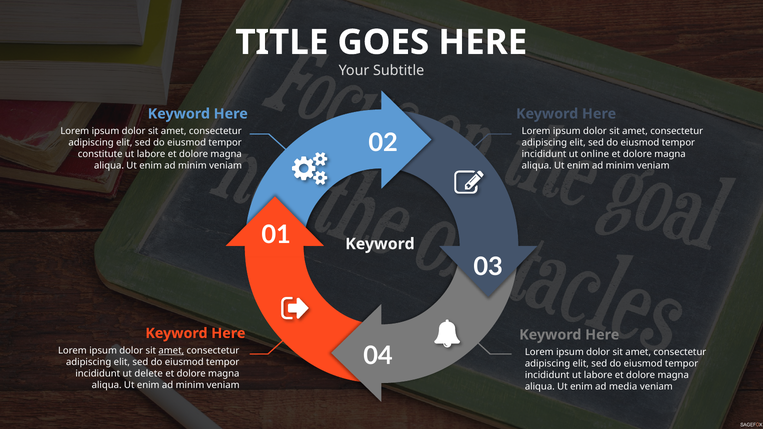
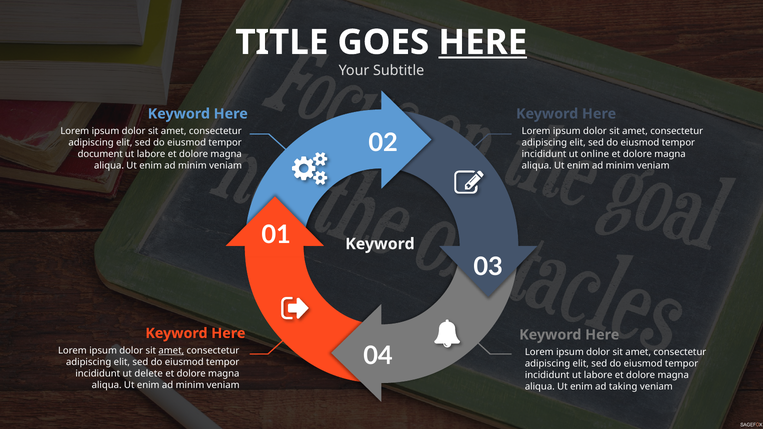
HERE at (483, 42) underline: none -> present
constitute: constitute -> document
media: media -> taking
